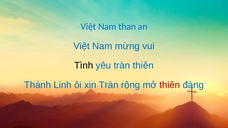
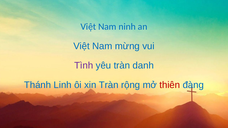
than: than -> ninh
Tình colour: black -> purple
tràn thiên: thiên -> danh
